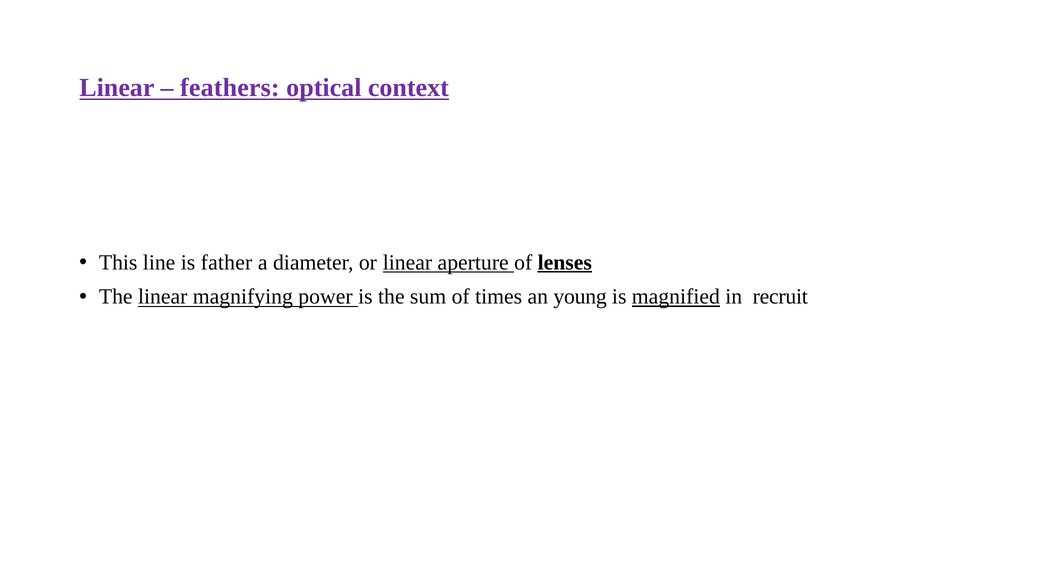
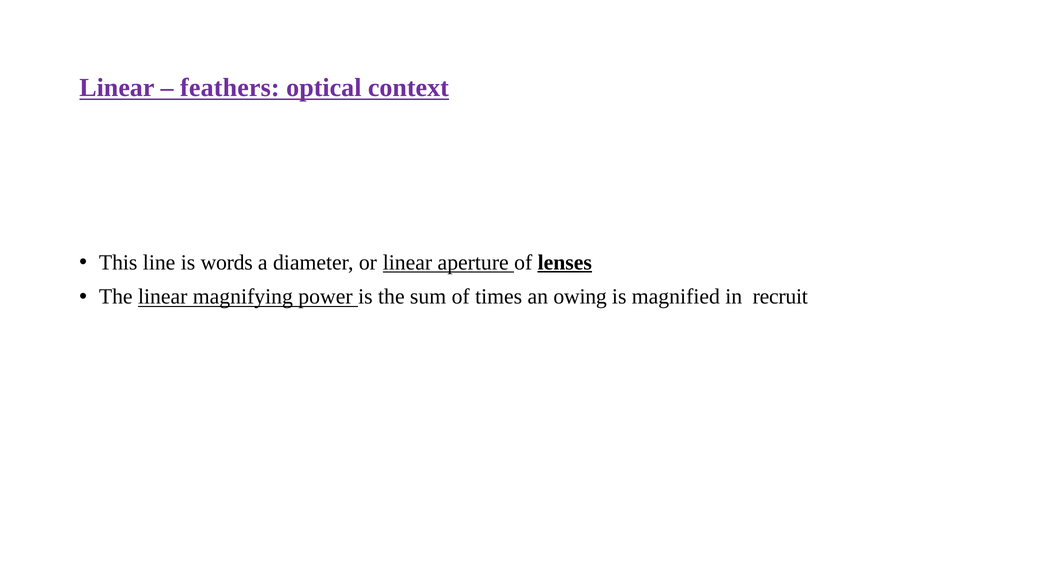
father: father -> words
young: young -> owing
magnified underline: present -> none
